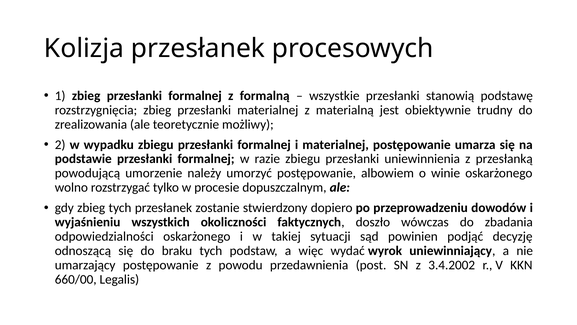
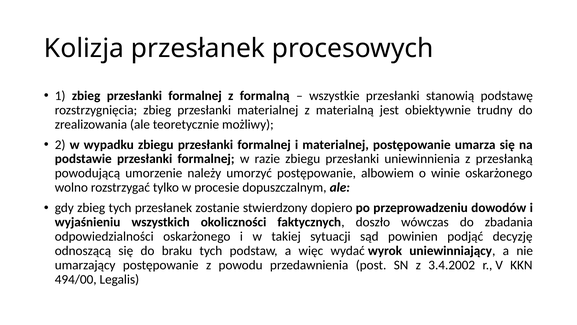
660/00: 660/00 -> 494/00
